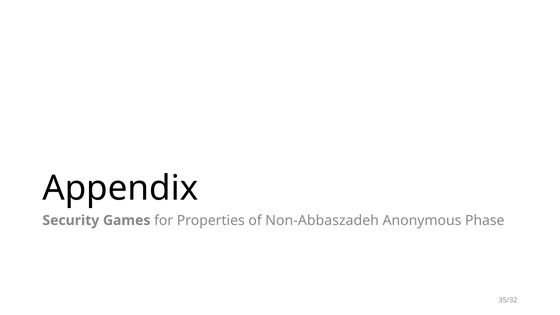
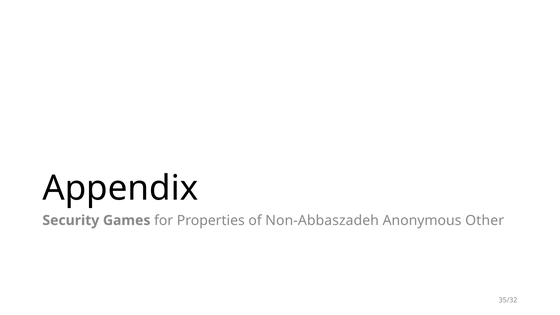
Phase: Phase -> Other
